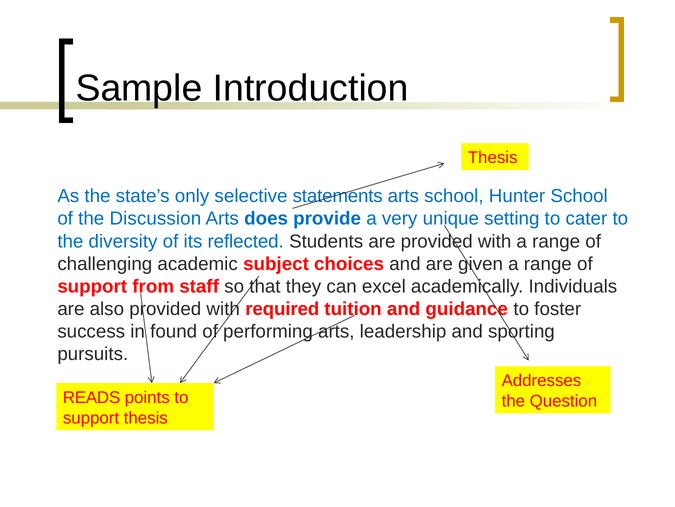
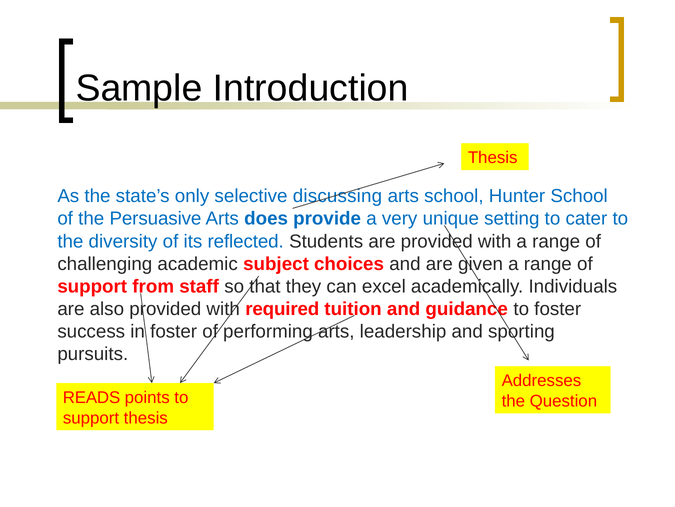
statements: statements -> discussing
Discussion: Discussion -> Persuasive
in found: found -> foster
